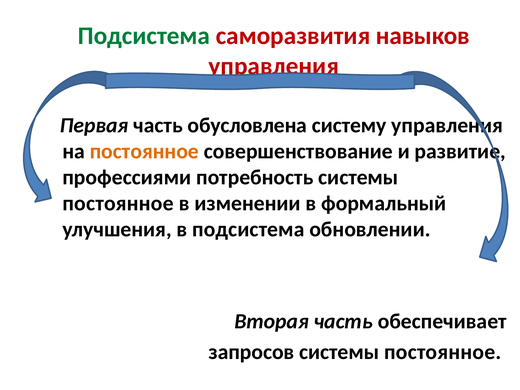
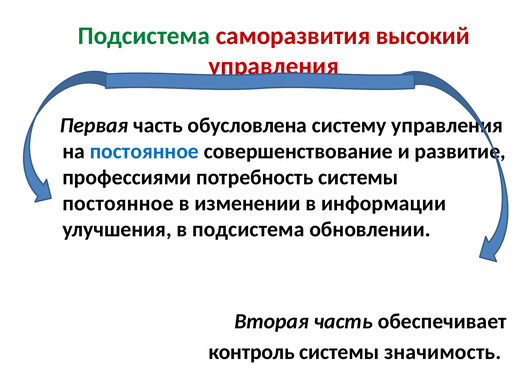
навыков: навыков -> высокий
постоянное at (144, 151) colour: orange -> blue
формальный: формальный -> информации
запросов: запросов -> контроль
постоянное at (443, 352): постоянное -> значимость
